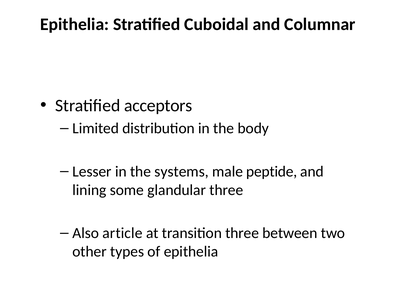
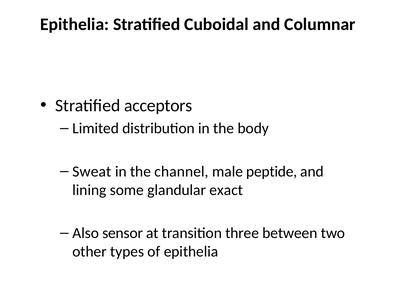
Lesser: Lesser -> Sweat
systems: systems -> channel
glandular three: three -> exact
article: article -> sensor
